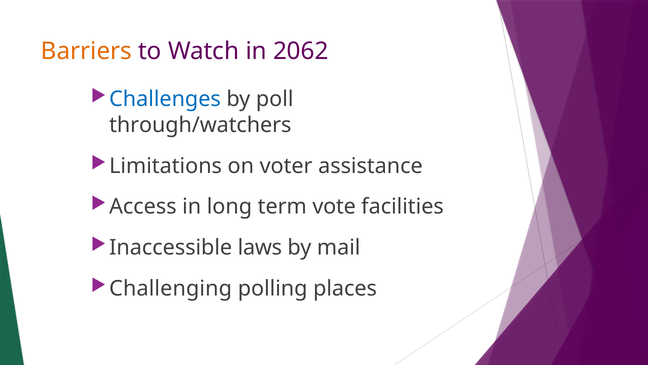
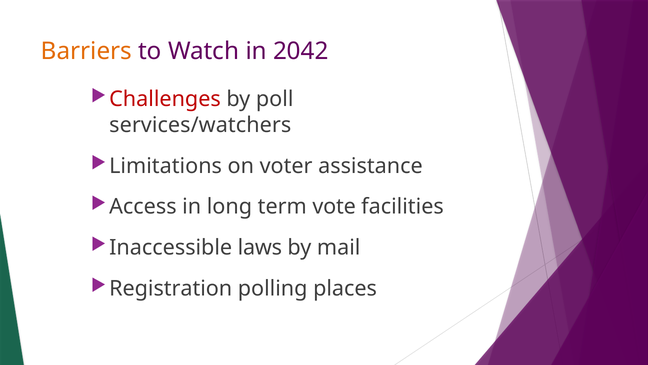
2062: 2062 -> 2042
Challenges colour: blue -> red
through/watchers: through/watchers -> services/watchers
Challenging: Challenging -> Registration
